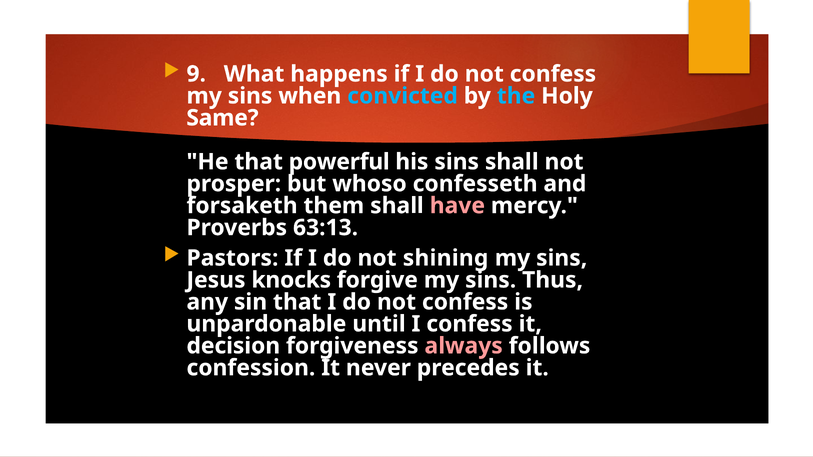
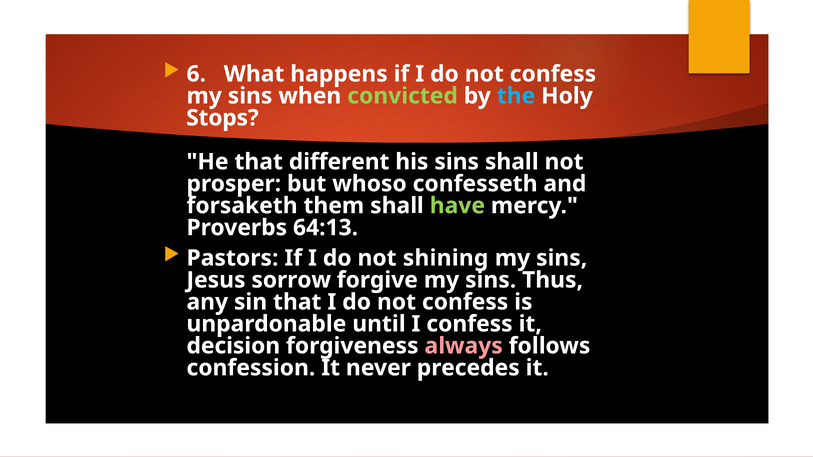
9: 9 -> 6
convicted colour: light blue -> light green
Same: Same -> Stops
powerful: powerful -> different
have colour: pink -> light green
63:13: 63:13 -> 64:13
knocks: knocks -> sorrow
